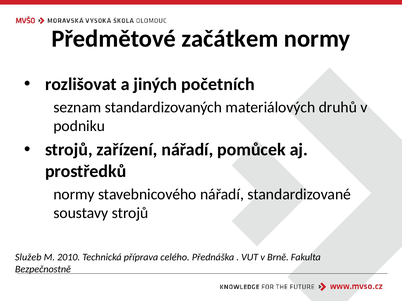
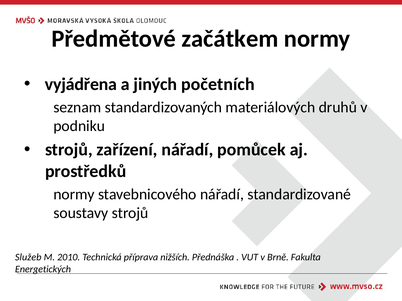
rozlišovat: rozlišovat -> vyjádřena
celého: celého -> nižších
Bezpečnostně: Bezpečnostně -> Energetických
